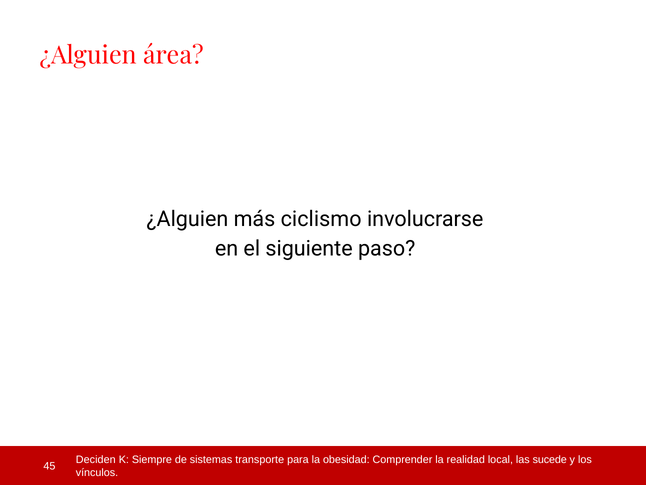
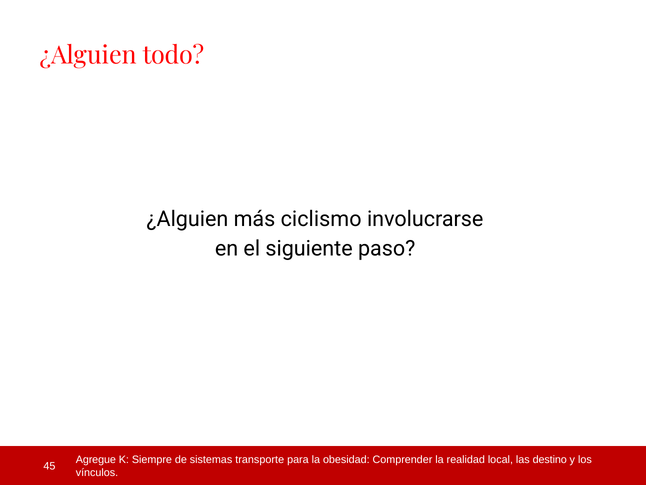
área: área -> todo
Deciden: Deciden -> Agregue
sucede: sucede -> destino
